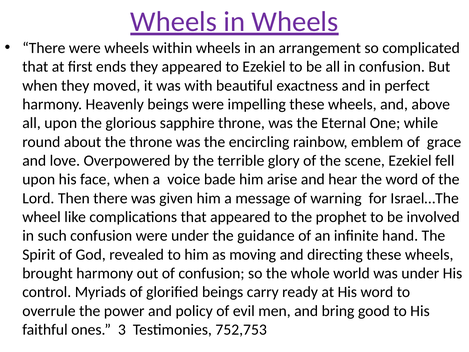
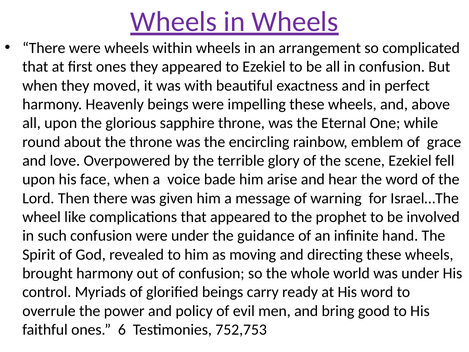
first ends: ends -> ones
3: 3 -> 6
